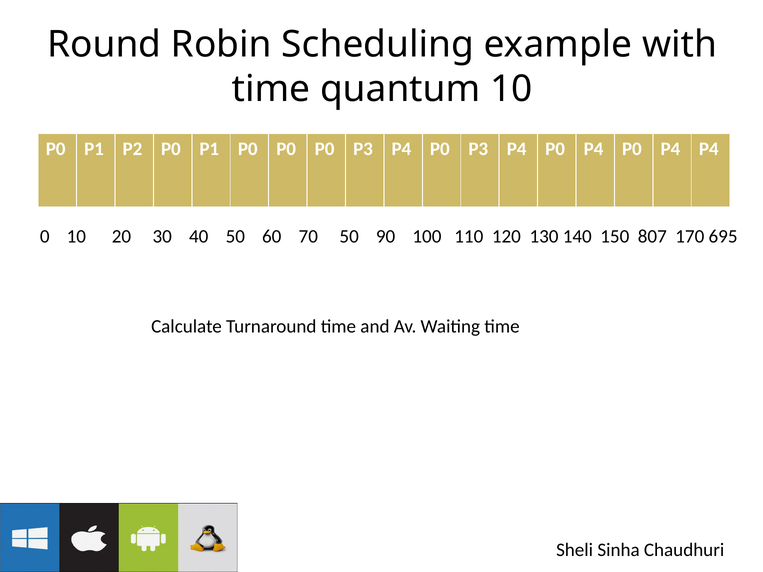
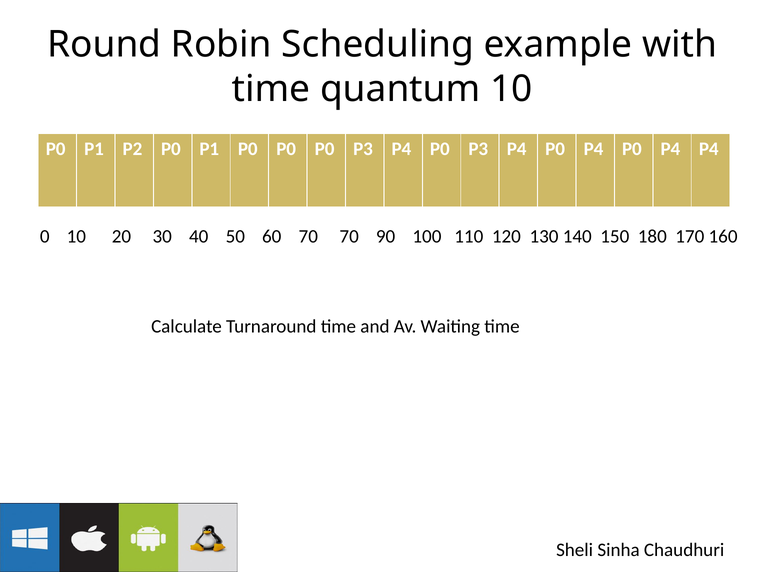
70 50: 50 -> 70
807: 807 -> 180
695: 695 -> 160
